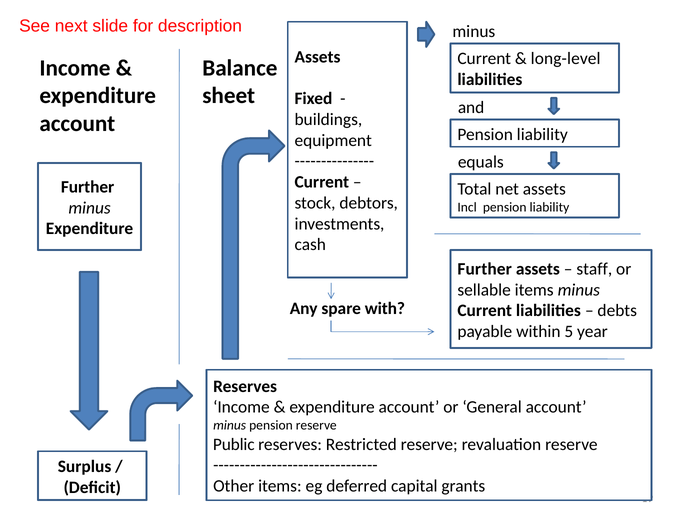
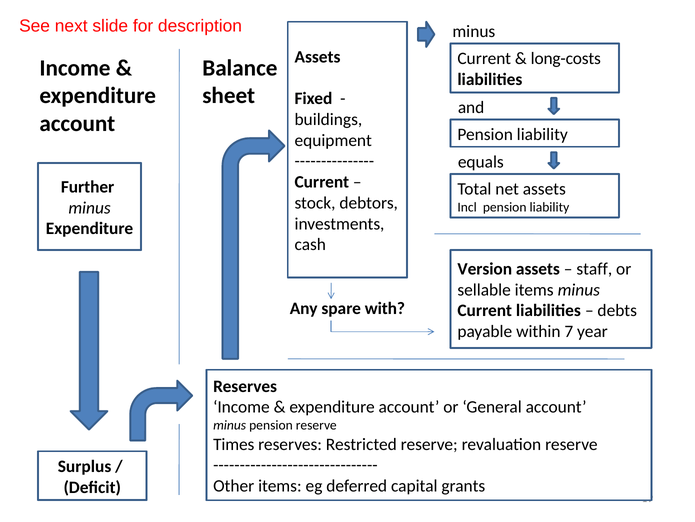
long-level: long-level -> long-costs
Further at (485, 269): Further -> Version
5: 5 -> 7
Public: Public -> Times
